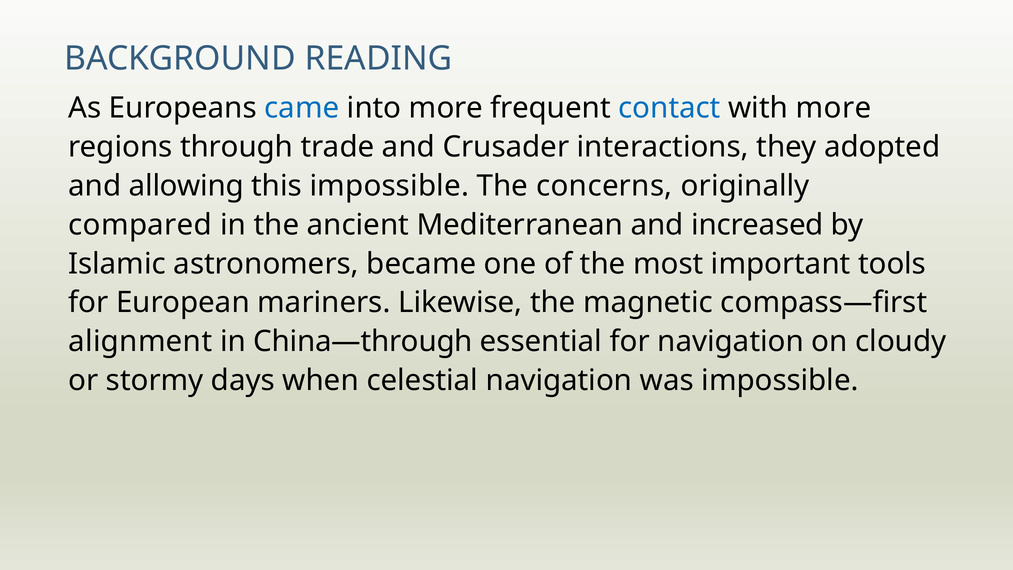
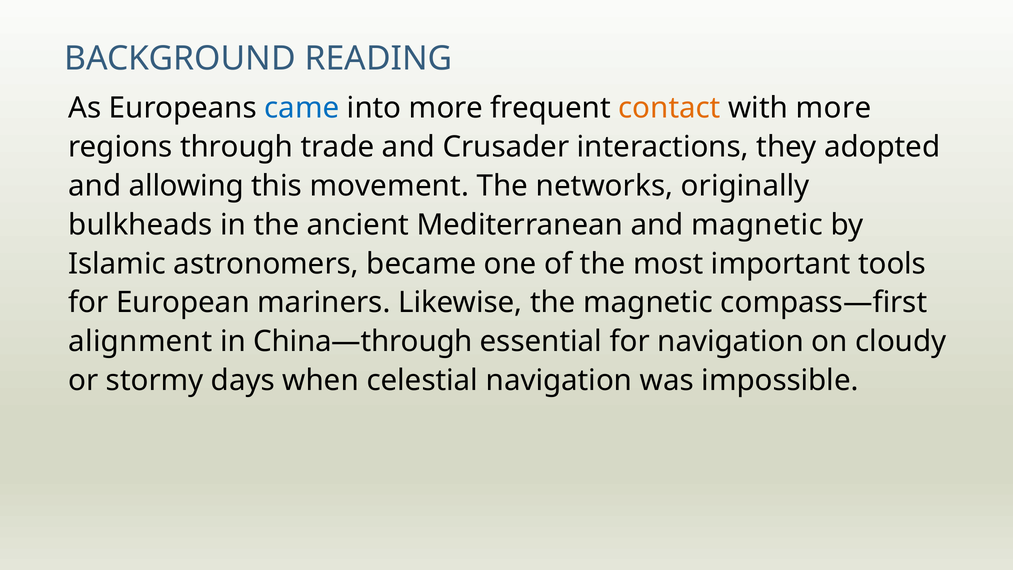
contact colour: blue -> orange
this impossible: impossible -> movement
concerns: concerns -> networks
compared: compared -> bulkheads
and increased: increased -> magnetic
